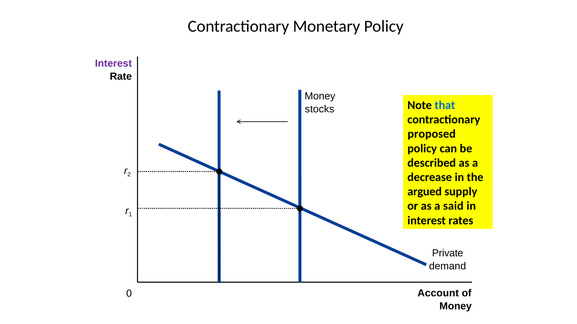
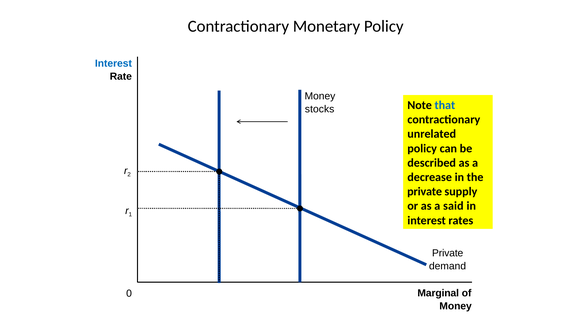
Interest at (113, 63) colour: purple -> blue
proposed: proposed -> unrelated
argued at (425, 192): argued -> private
Account: Account -> Marginal
